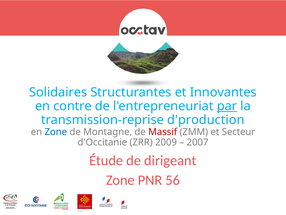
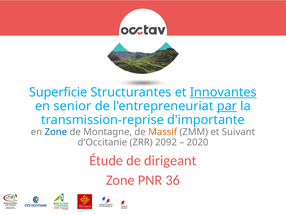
Solidaires: Solidaires -> Superficie
Innovantes underline: none -> present
contre: contre -> senior
d'production: d'production -> d'importante
Massif colour: red -> orange
Secteur: Secteur -> Suivant
2009: 2009 -> 2092
2007: 2007 -> 2020
56: 56 -> 36
